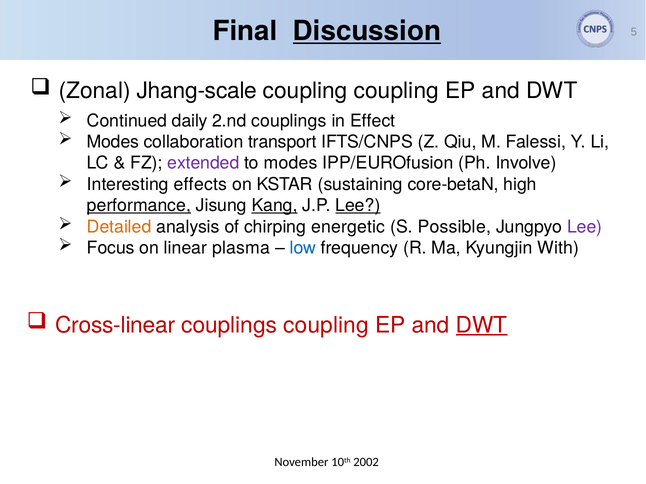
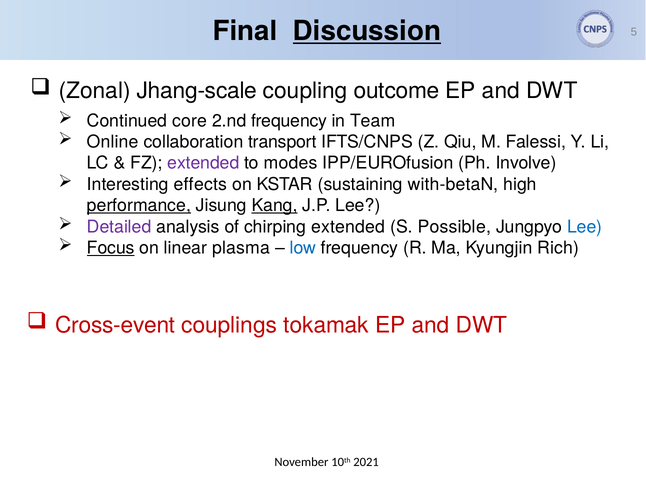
coupling coupling: coupling -> outcome
daily: daily -> core
2.nd couplings: couplings -> frequency
Effect: Effect -> Team
Modes at (113, 142): Modes -> Online
core-betaN: core-betaN -> with-betaN
Lee at (358, 206) underline: present -> none
Detailed colour: orange -> purple
chirping energetic: energetic -> extended
Lee at (585, 227) colour: purple -> blue
Focus underline: none -> present
With: With -> Rich
Cross-linear: Cross-linear -> Cross-event
couplings coupling: coupling -> tokamak
DWT at (482, 325) underline: present -> none
2002: 2002 -> 2021
